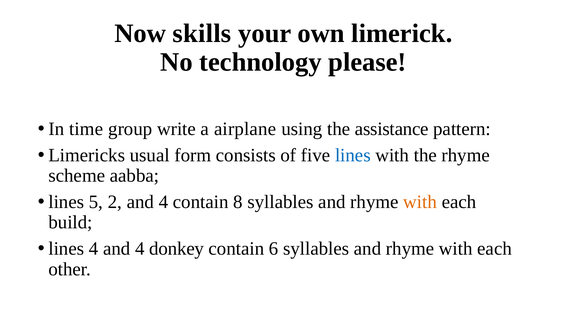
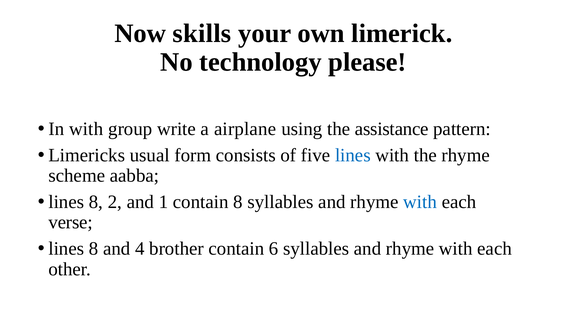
In time: time -> with
5 at (96, 202): 5 -> 8
2 and 4: 4 -> 1
with at (420, 202) colour: orange -> blue
build: build -> verse
4 at (94, 249): 4 -> 8
donkey: donkey -> brother
